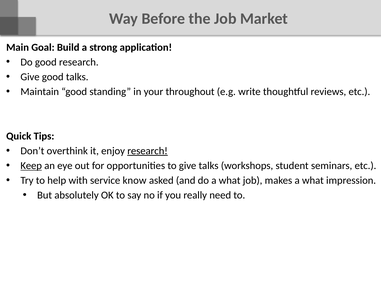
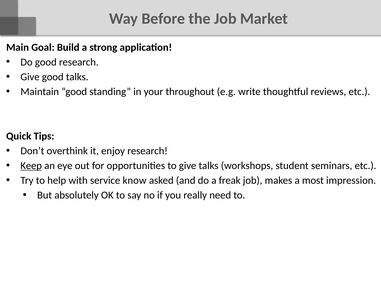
research at (148, 151) underline: present -> none
do a what: what -> freak
makes a what: what -> most
